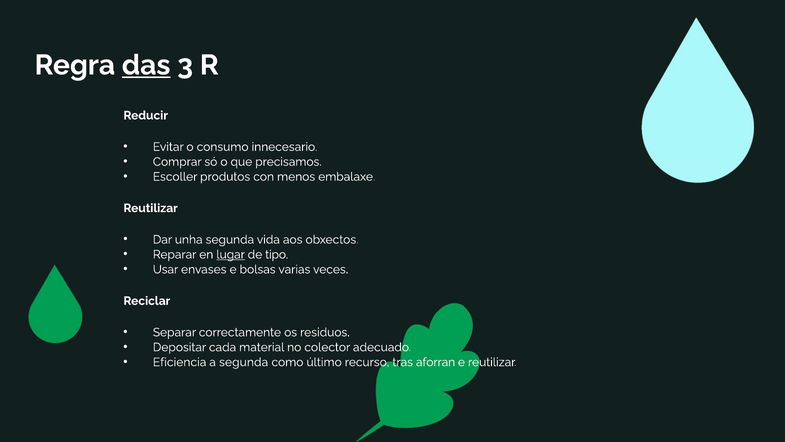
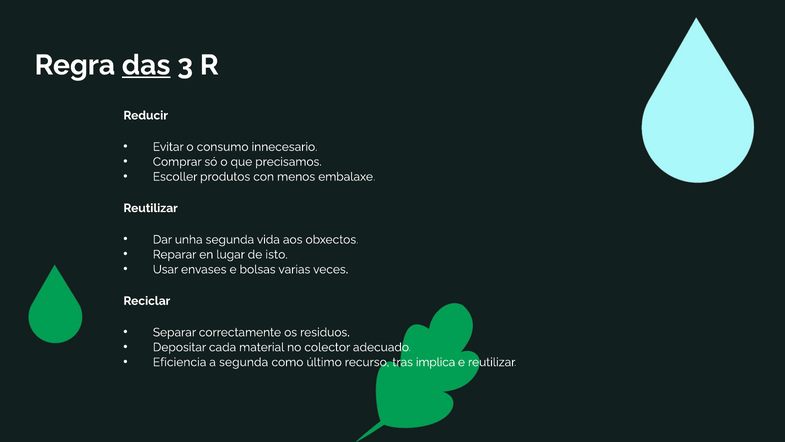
lugar underline: present -> none
tipo: tipo -> isto
aforran: aforran -> implica
